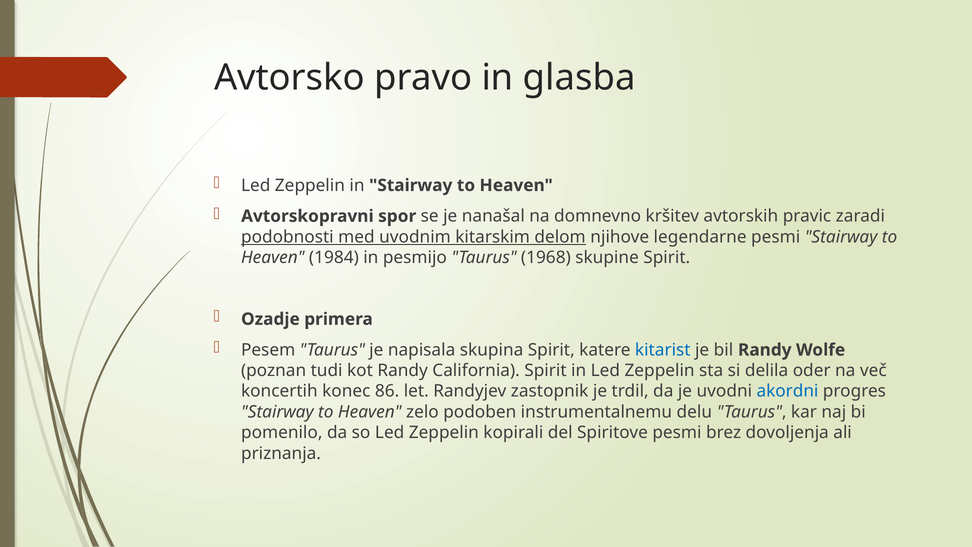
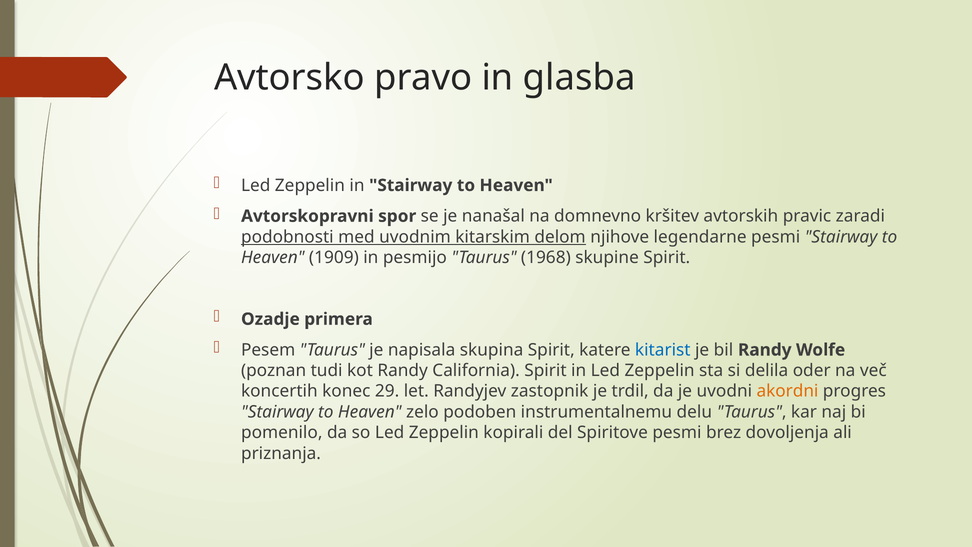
1984: 1984 -> 1909
86: 86 -> 29
akordni colour: blue -> orange
